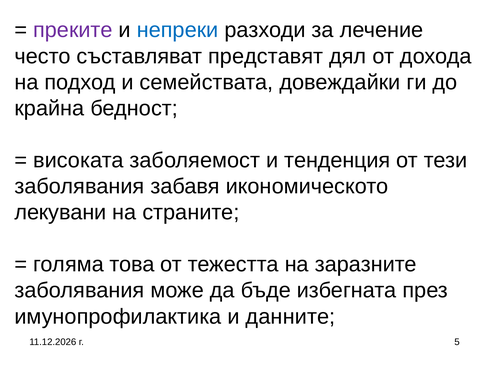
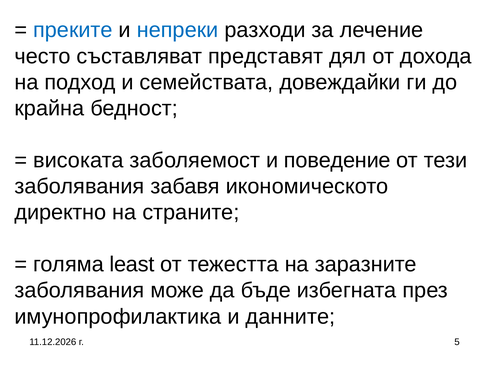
преките colour: purple -> blue
тенденция: тенденция -> поведение
лекувани: лекувани -> директно
това: това -> least
